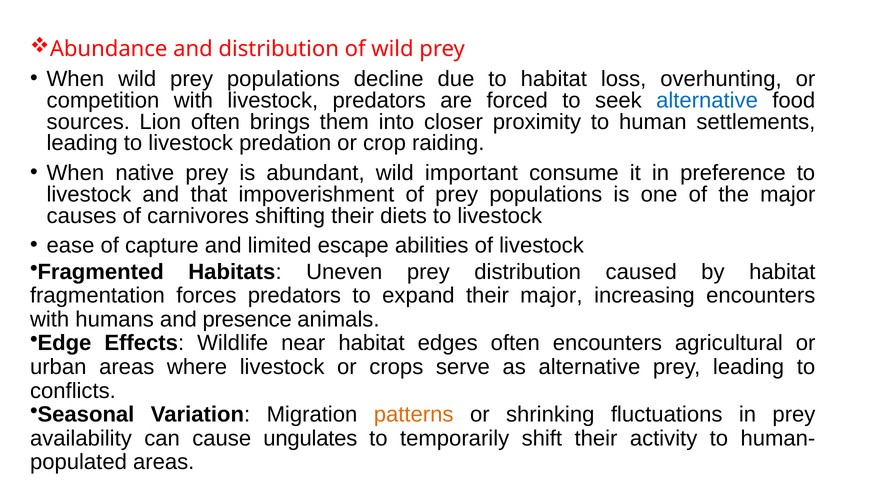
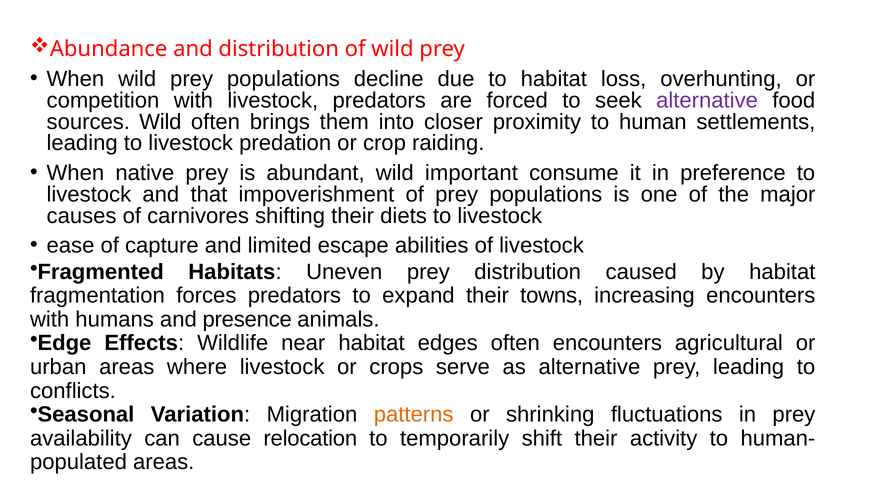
alternative at (707, 100) colour: blue -> purple
sources Lion: Lion -> Wild
their major: major -> towns
ungulates: ungulates -> relocation
